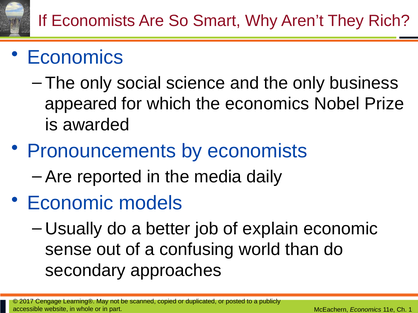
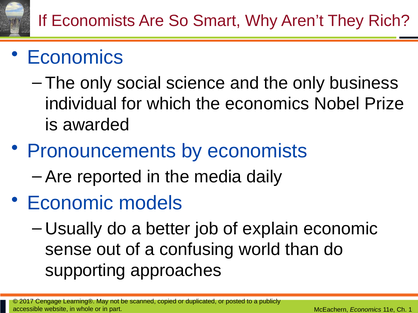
appeared: appeared -> individual
secondary: secondary -> supporting
